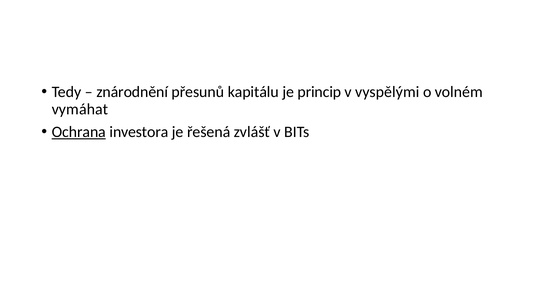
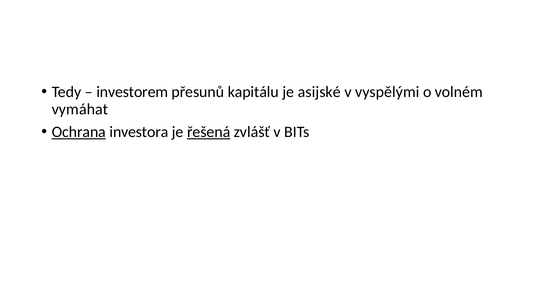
znárodnění: znárodnění -> investorem
princip: princip -> asijské
řešená underline: none -> present
